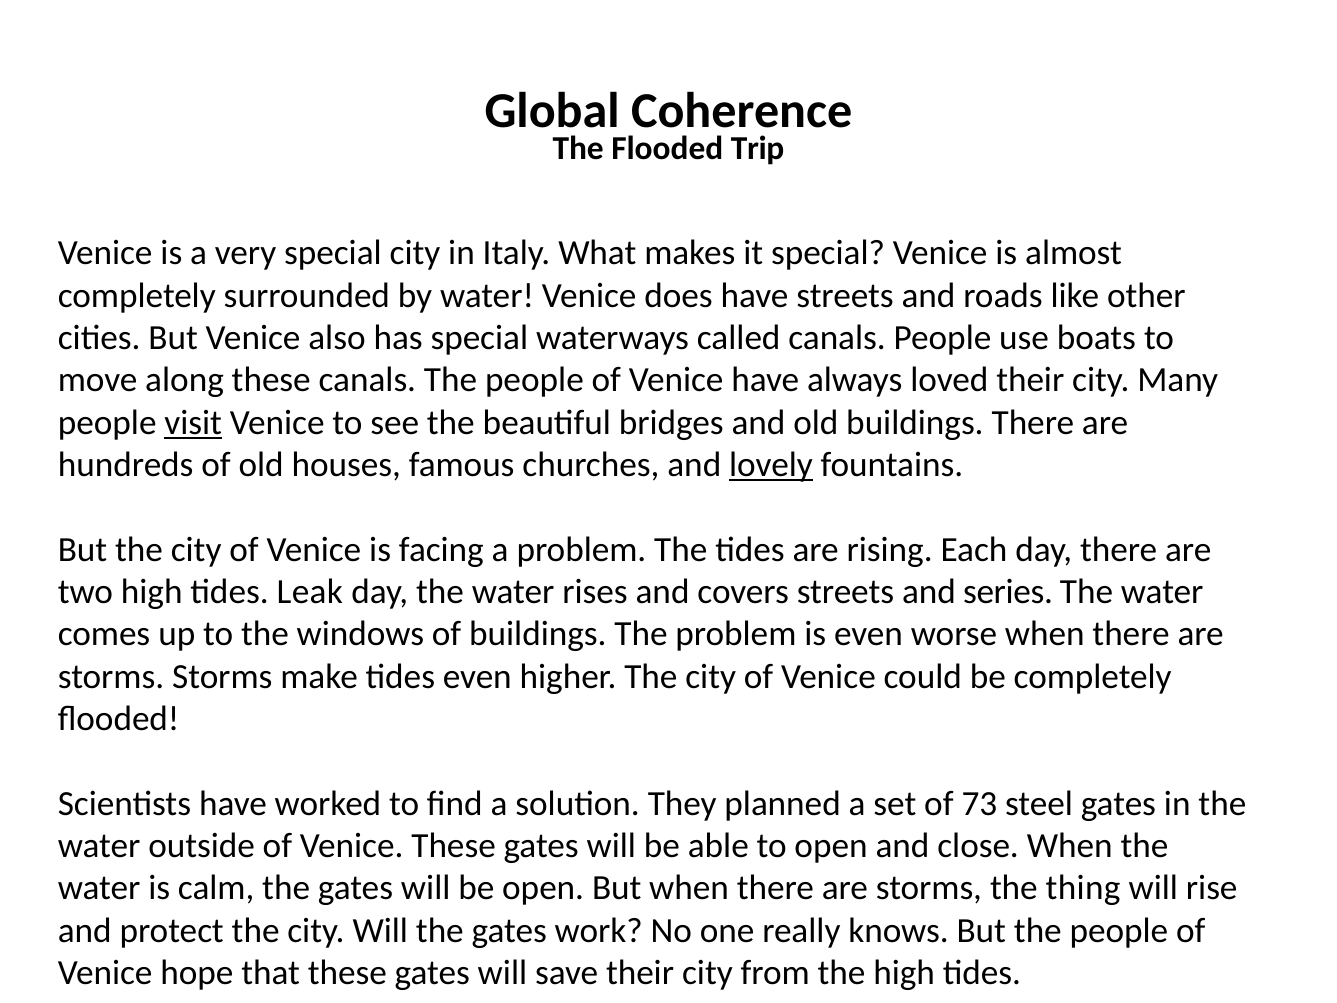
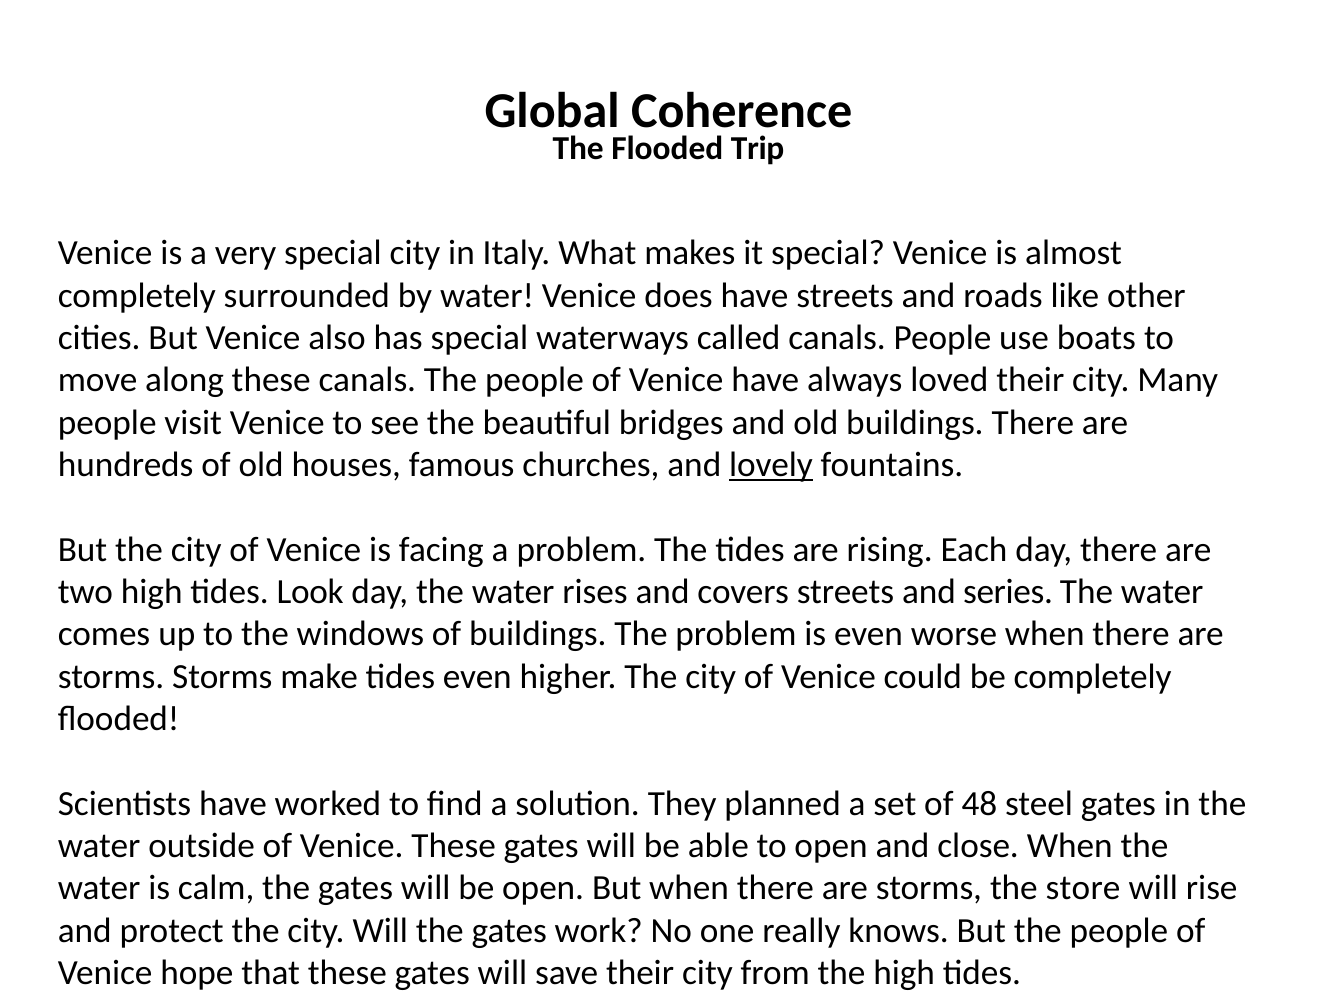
visit underline: present -> none
Leak: Leak -> Look
73: 73 -> 48
thing: thing -> store
